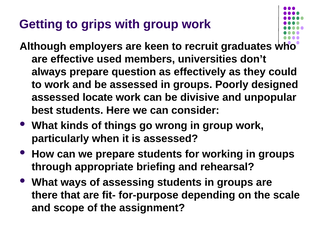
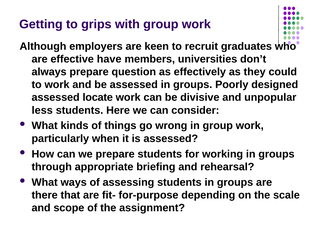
used: used -> have
best: best -> less
